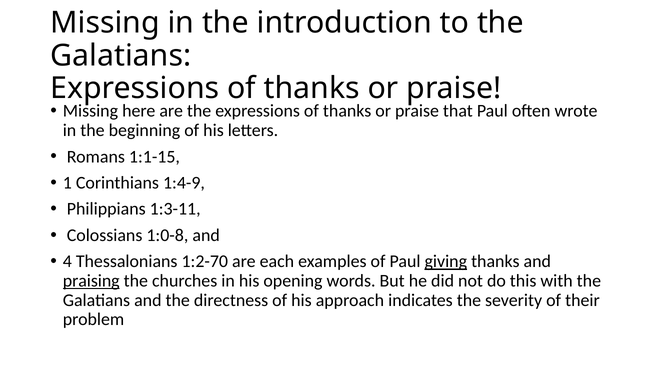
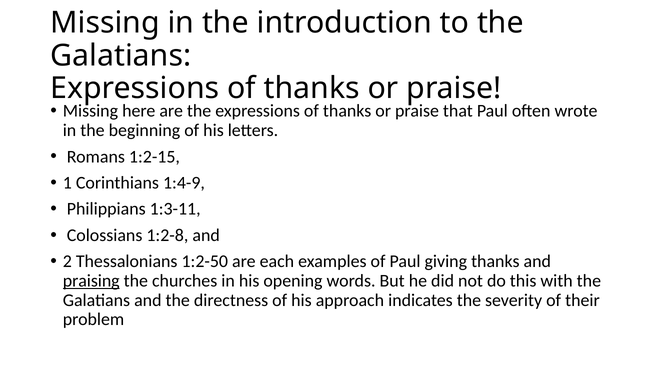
1:1-15: 1:1-15 -> 1:2-15
1:0-8: 1:0-8 -> 1:2-8
4: 4 -> 2
1:2-70: 1:2-70 -> 1:2-50
giving underline: present -> none
